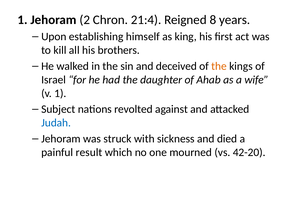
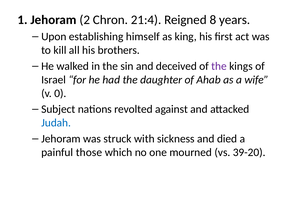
the at (219, 66) colour: orange -> purple
v 1: 1 -> 0
result: result -> those
42-20: 42-20 -> 39-20
